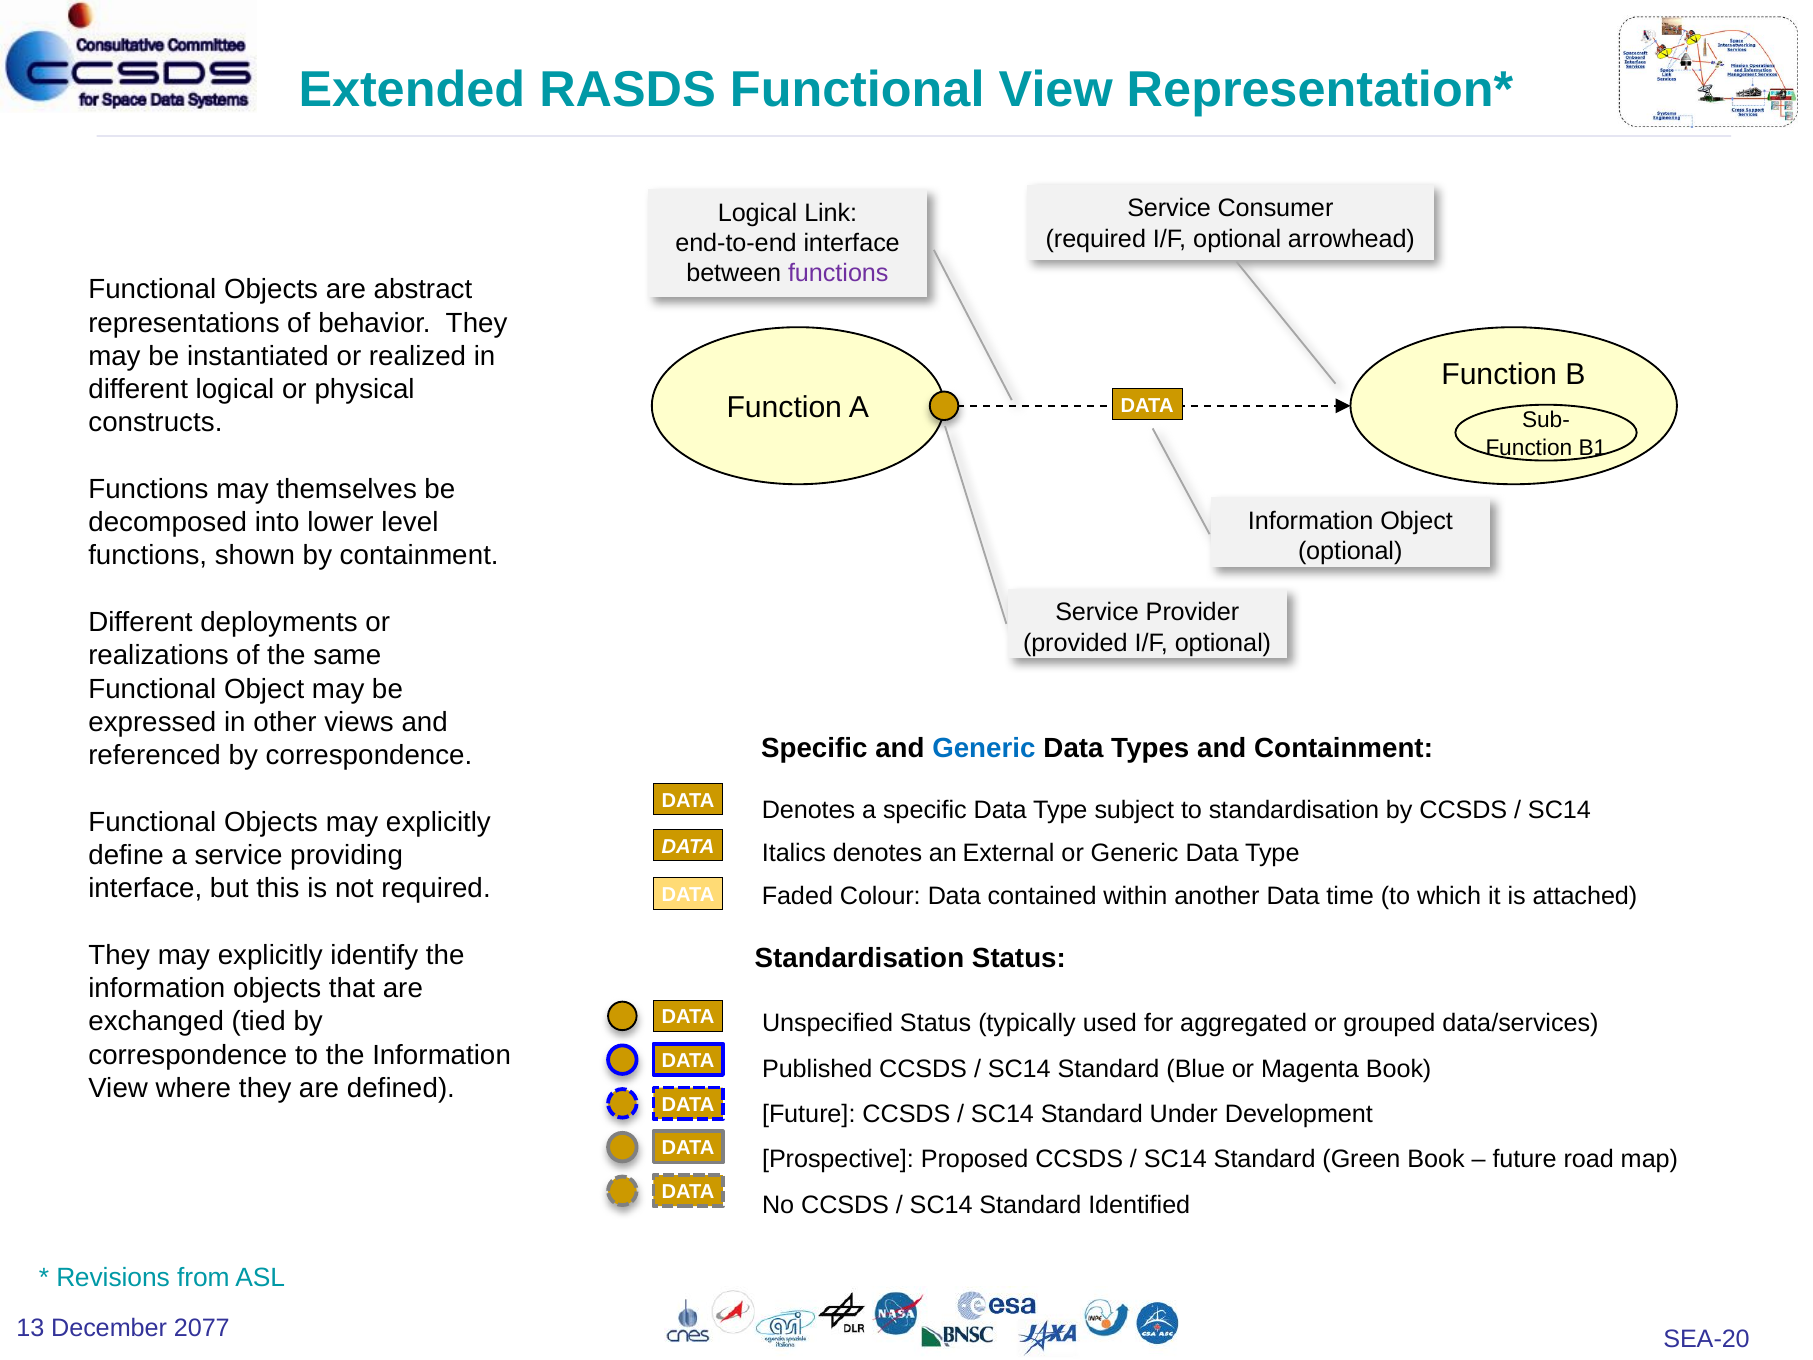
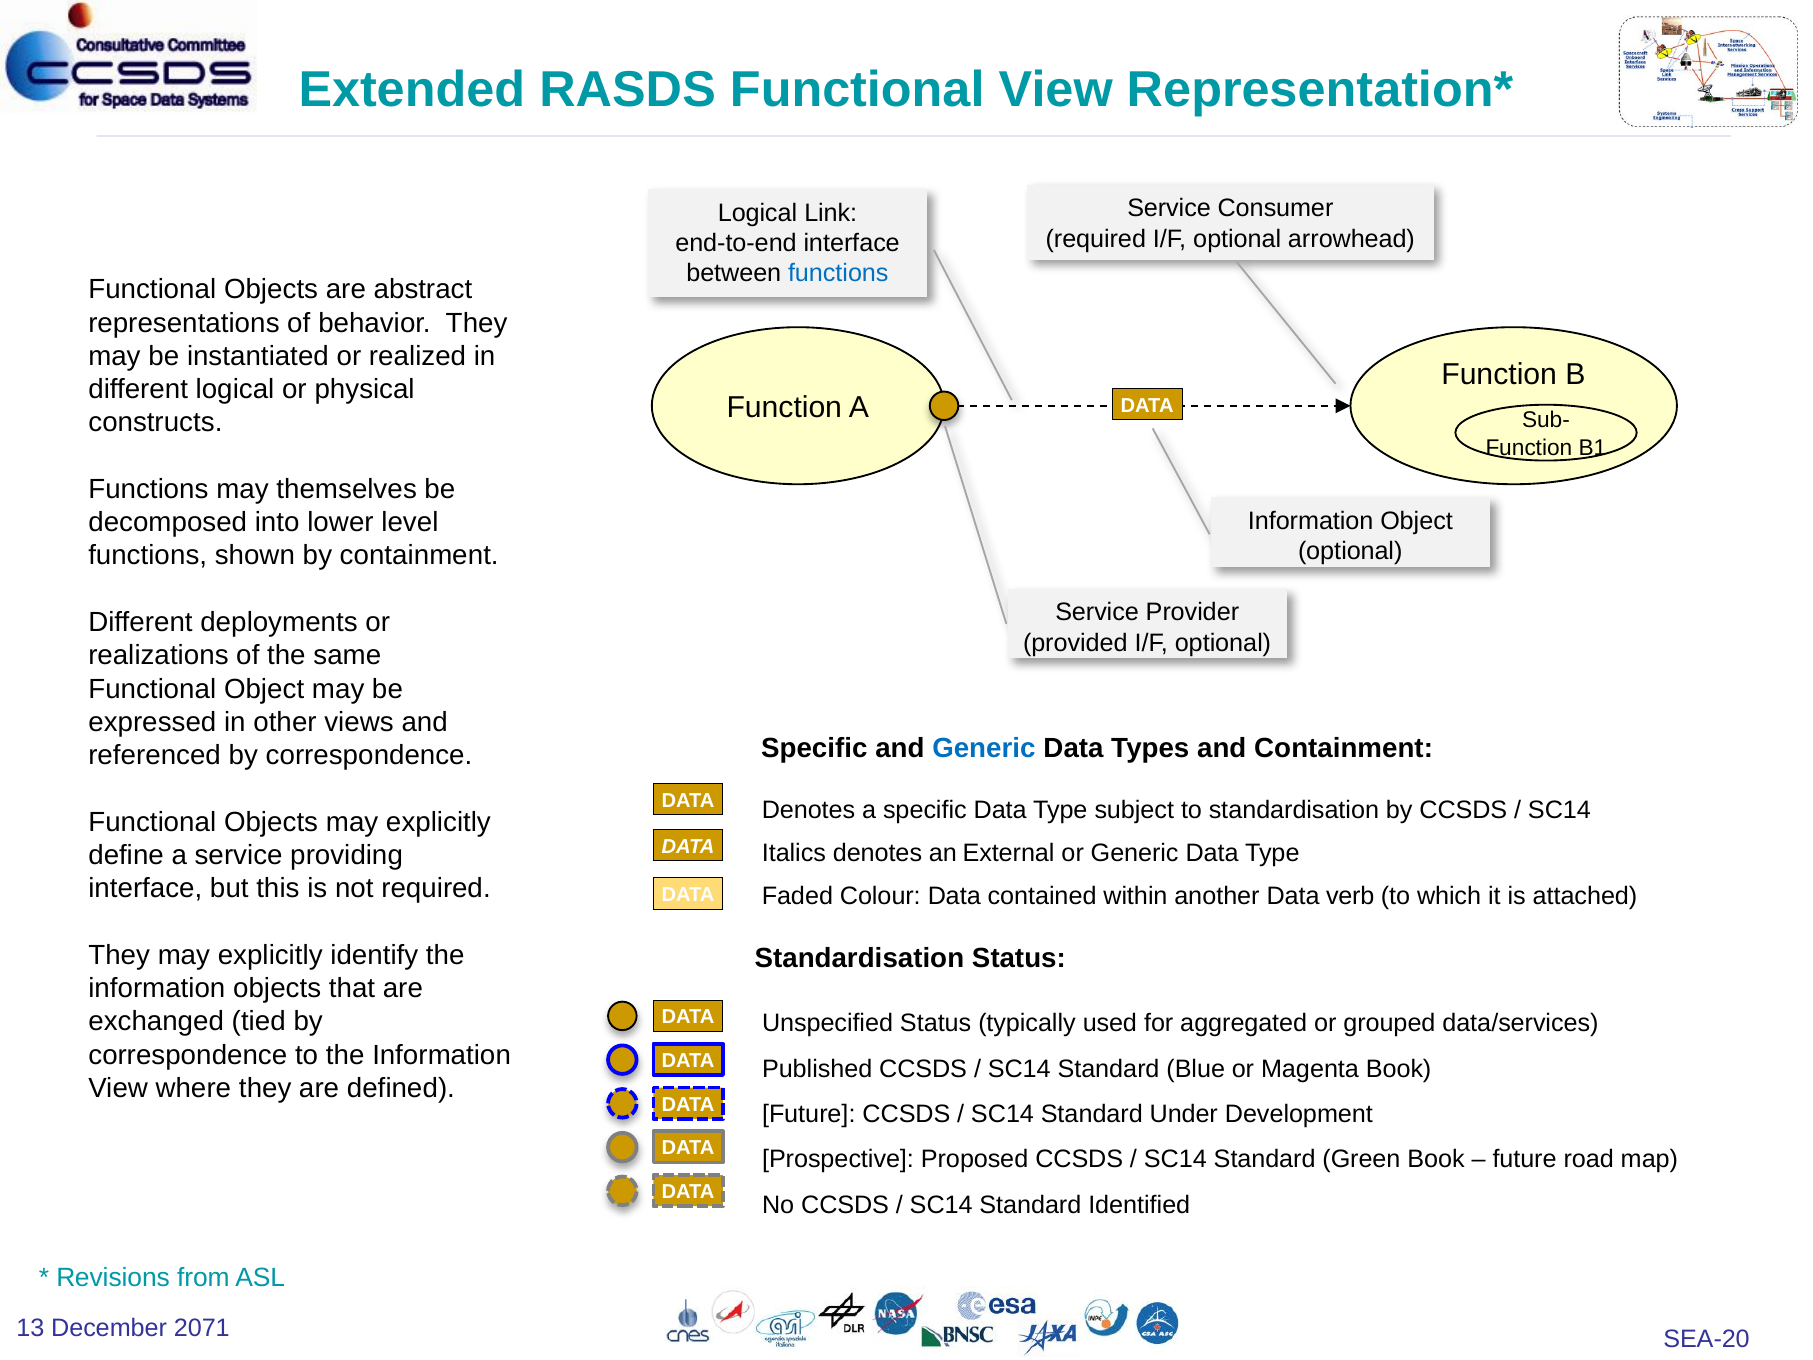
functions at (838, 273) colour: purple -> blue
time: time -> verb
2077: 2077 -> 2071
